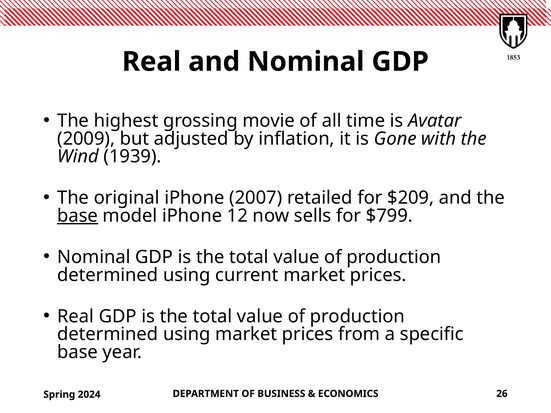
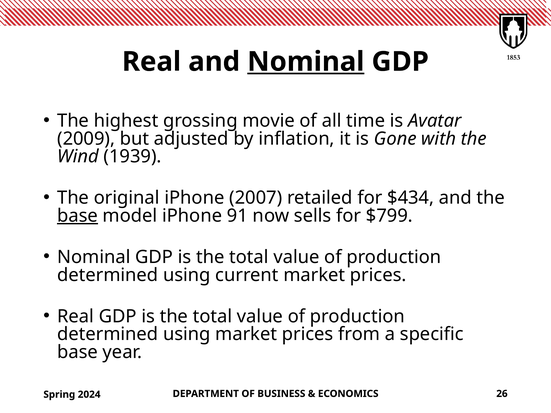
Nominal at (306, 62) underline: none -> present
$209: $209 -> $434
12: 12 -> 91
